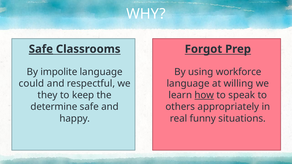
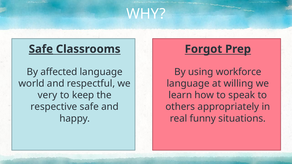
impolite: impolite -> affected
could: could -> world
they: they -> very
how underline: present -> none
determine: determine -> respective
